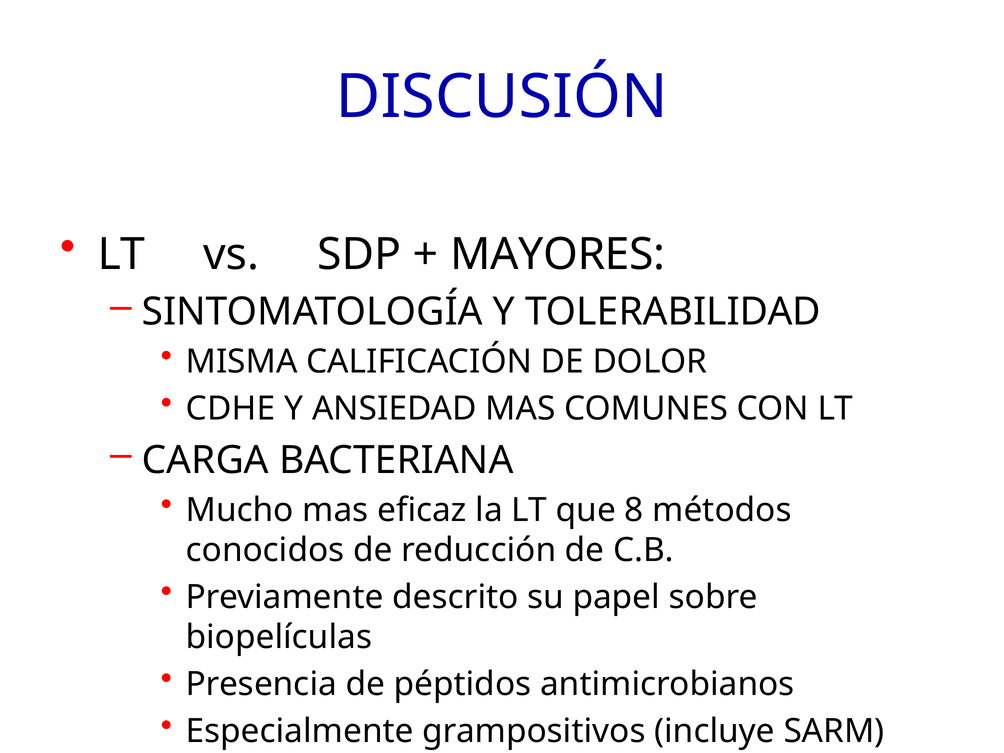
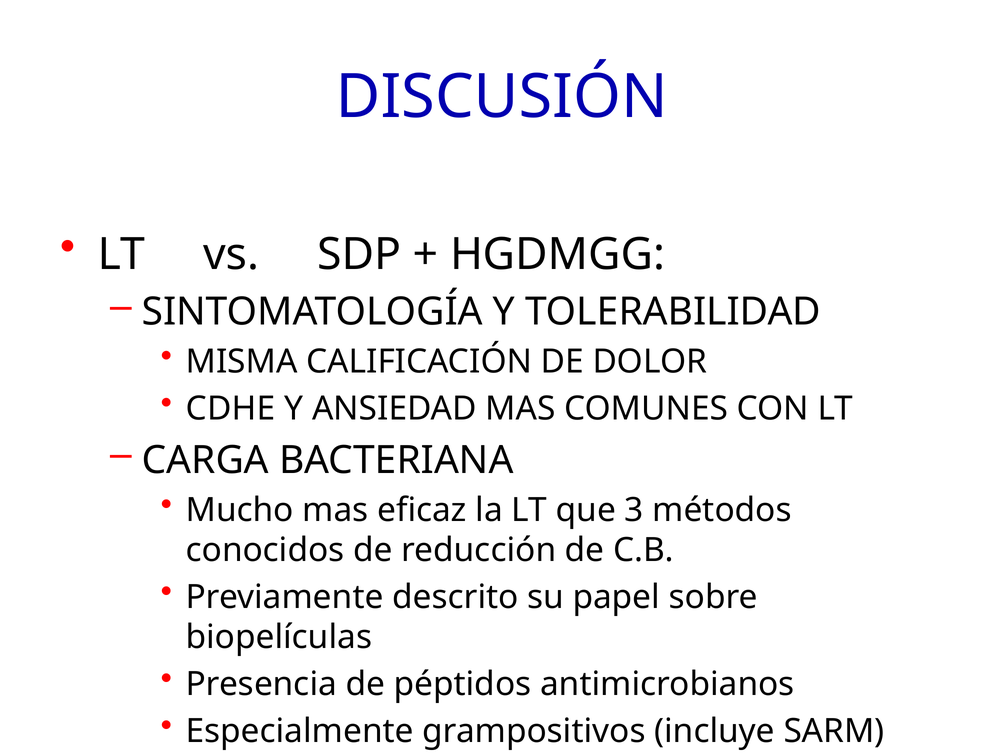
MAYORES: MAYORES -> HGDMGG
8: 8 -> 3
